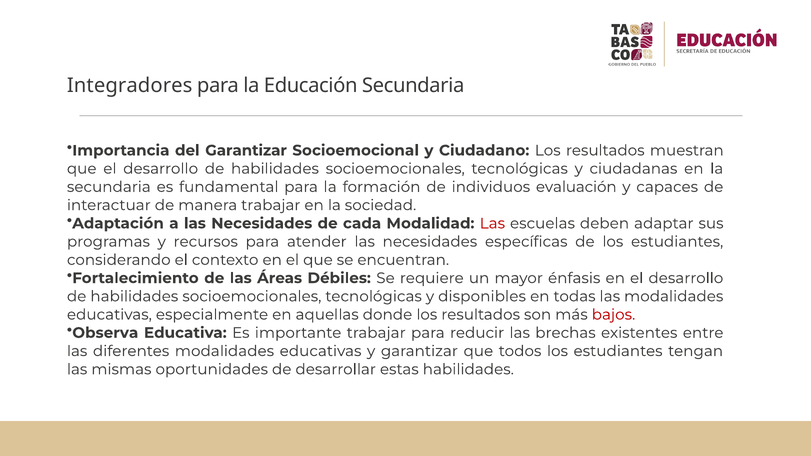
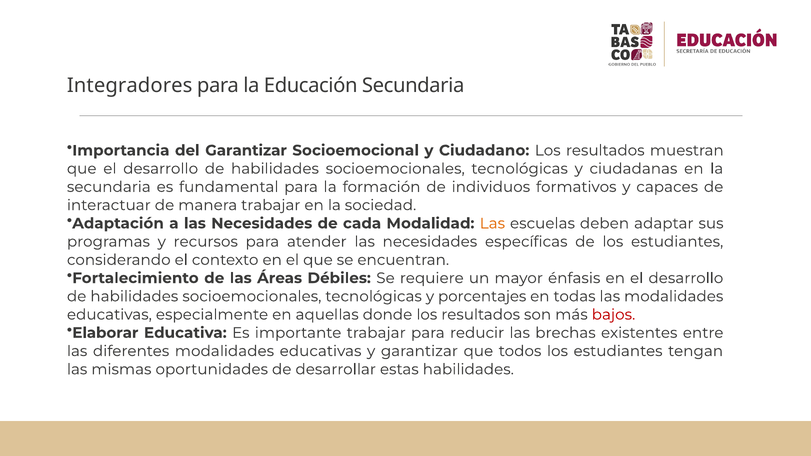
evaluación: evaluación -> formativos
Las at (492, 223) colour: red -> orange
disponibles: disponibles -> porcentajes
Observa: Observa -> Elaborar
